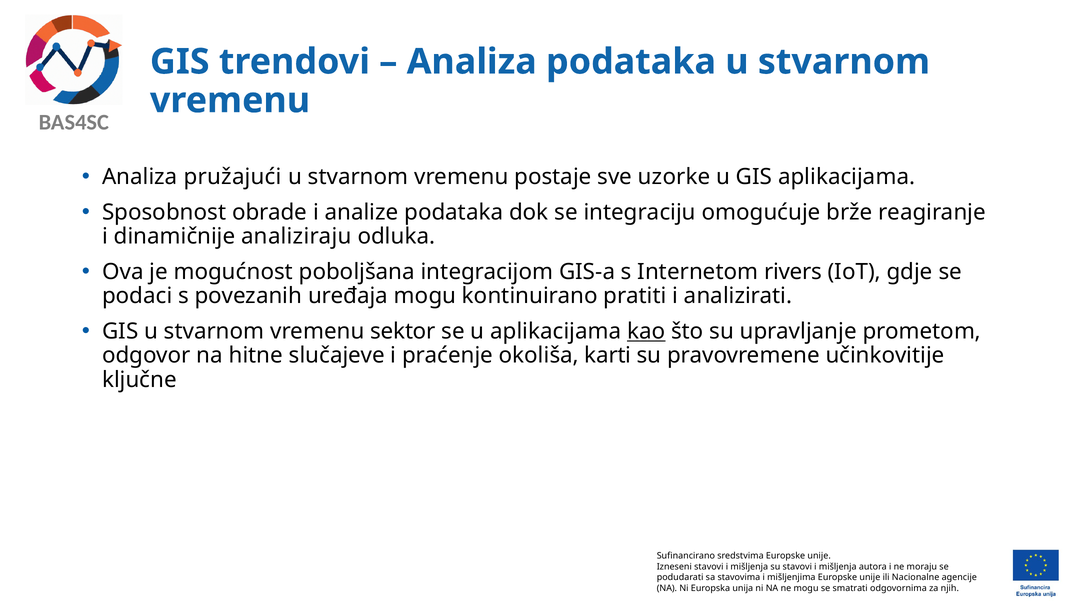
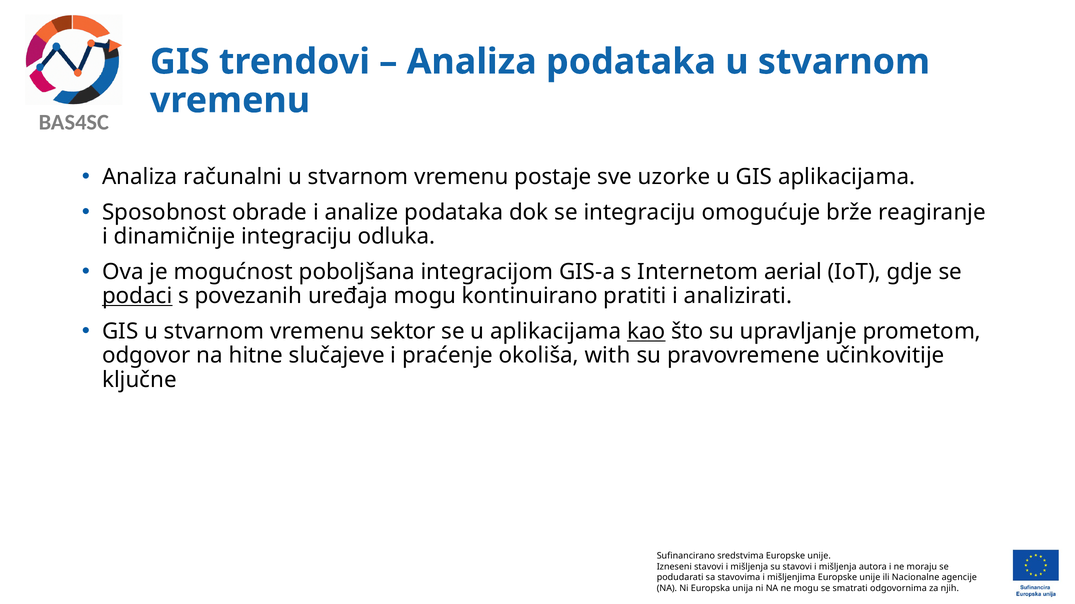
pružajući: pružajući -> računalni
dinamičnije analiziraju: analiziraju -> integraciju
rivers: rivers -> aerial
podaci underline: none -> present
karti: karti -> with
